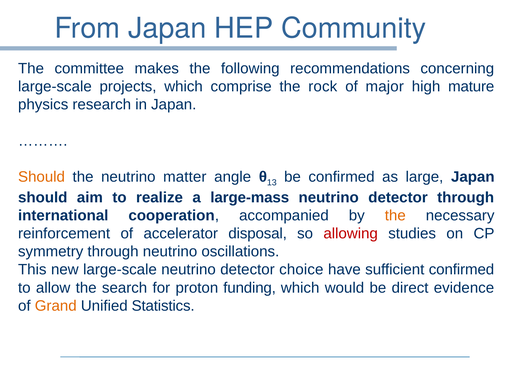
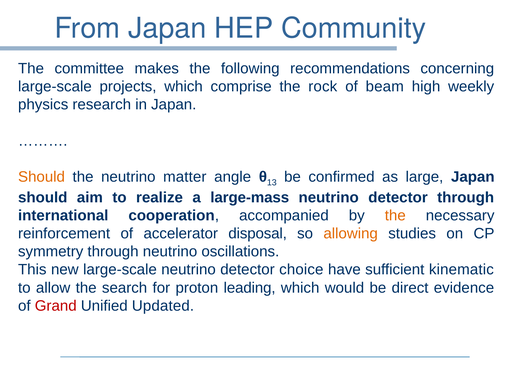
major: major -> beam
mature: mature -> weekly
allowing colour: red -> orange
sufficient confirmed: confirmed -> kinematic
funding: funding -> leading
Grand colour: orange -> red
Statistics: Statistics -> Updated
